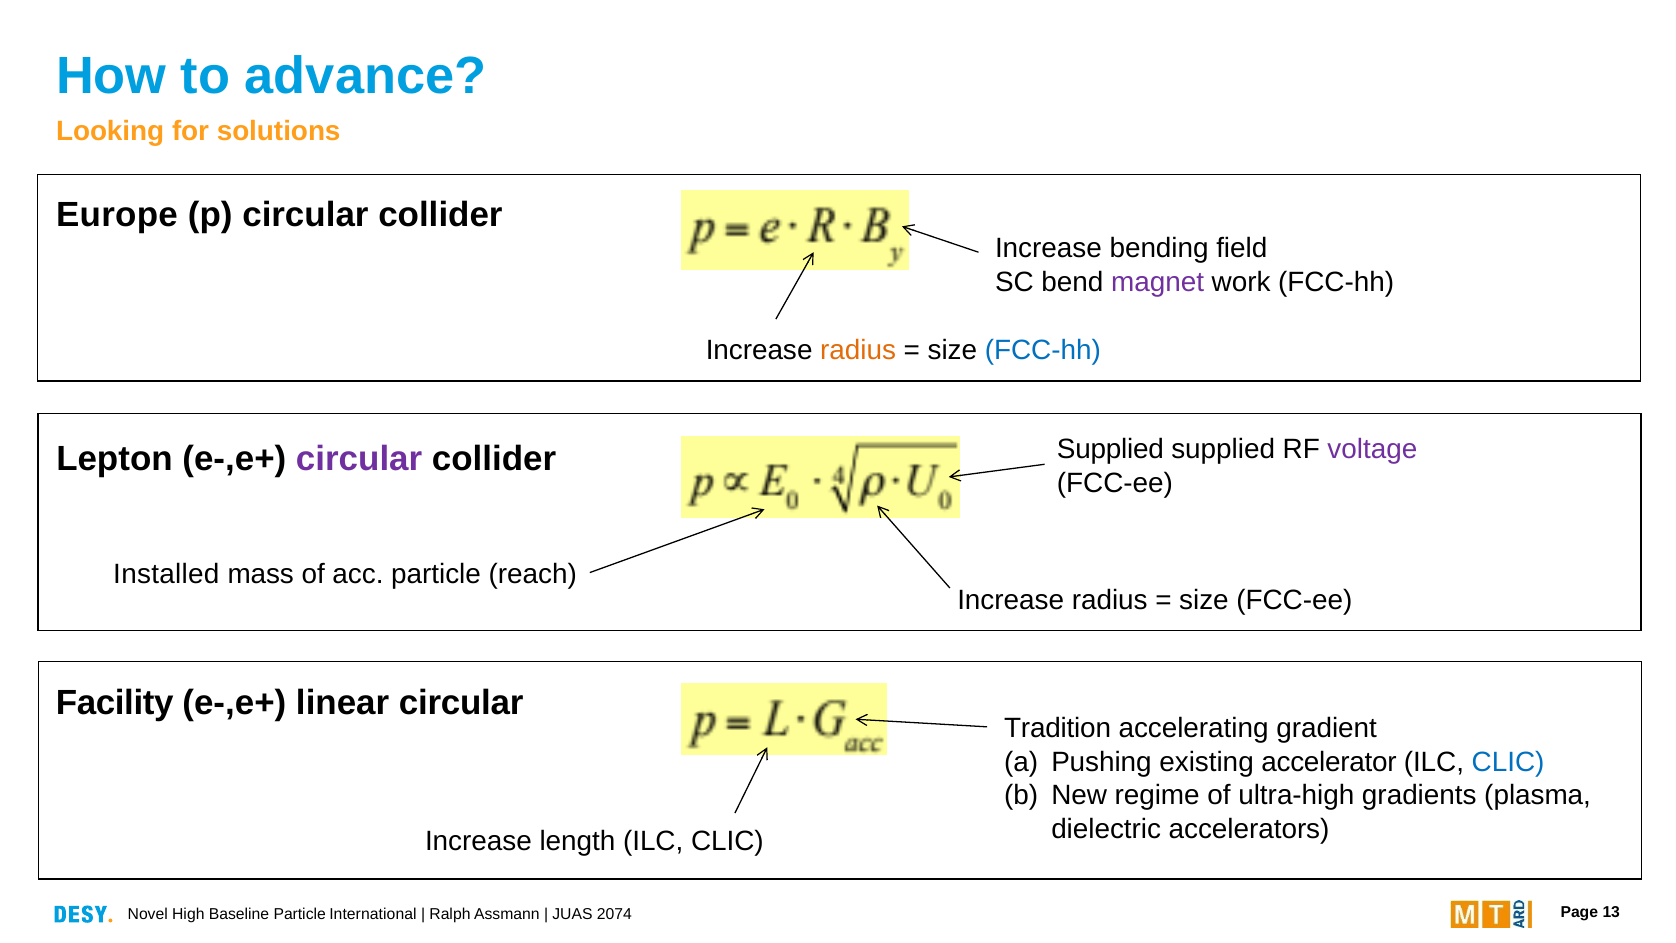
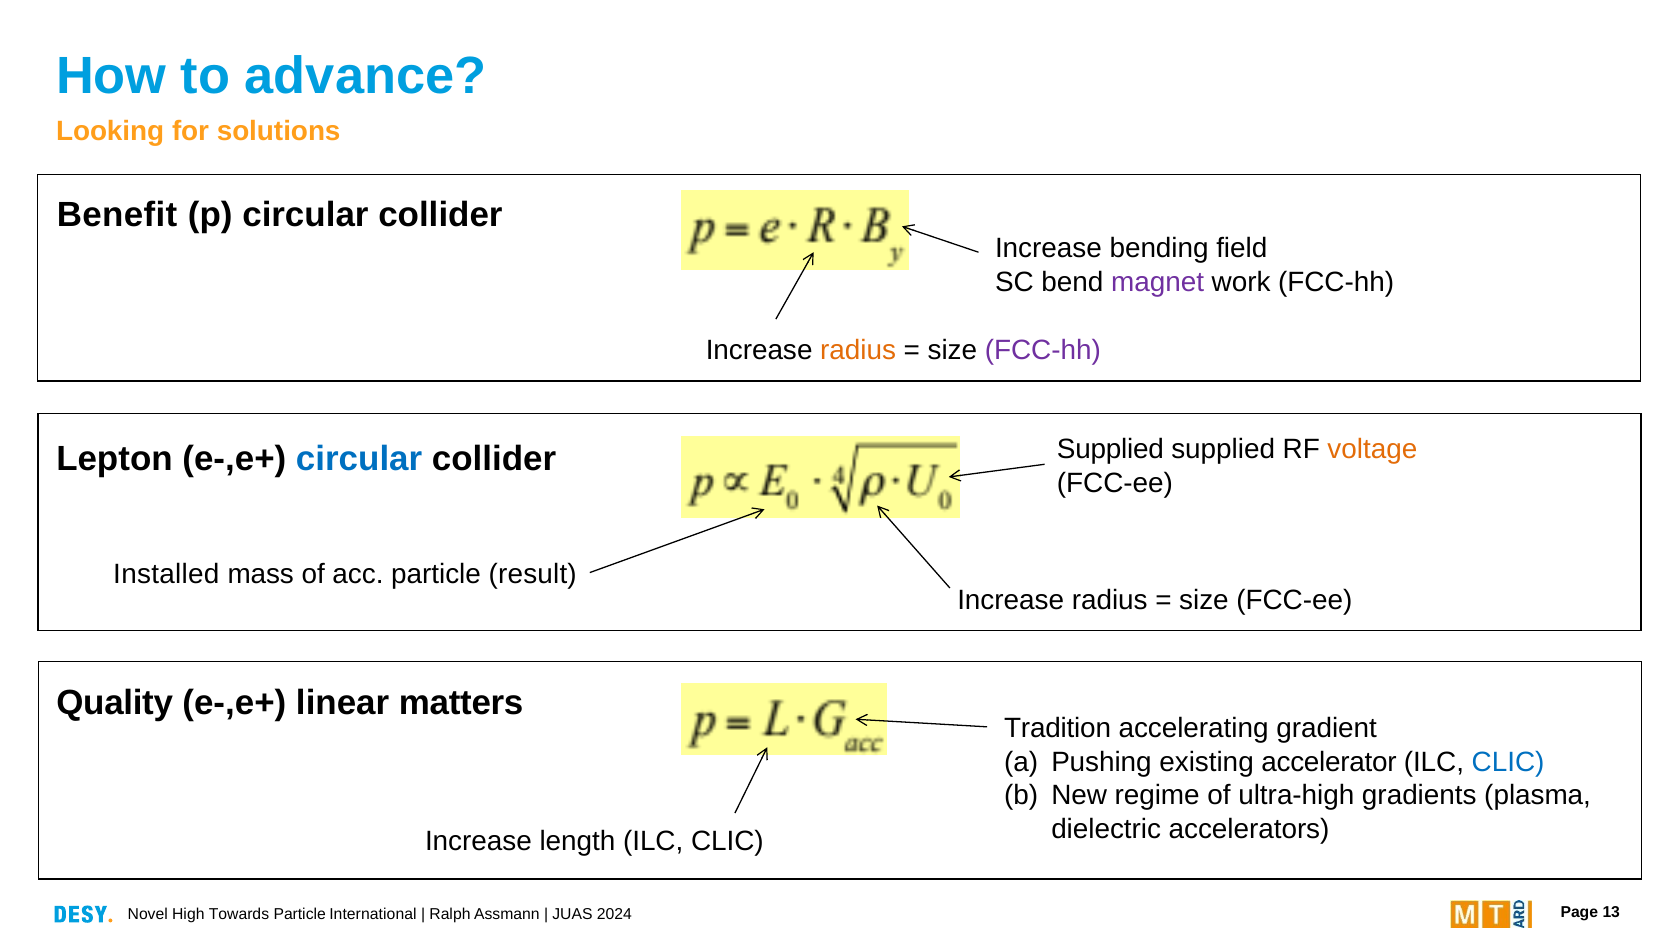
Europe: Europe -> Benefit
FCC-hh at (1043, 350) colour: blue -> purple
voltage colour: purple -> orange
circular at (359, 459) colour: purple -> blue
reach: reach -> result
Facility: Facility -> Quality
linear circular: circular -> matters
Baseline: Baseline -> Towards
2074: 2074 -> 2024
